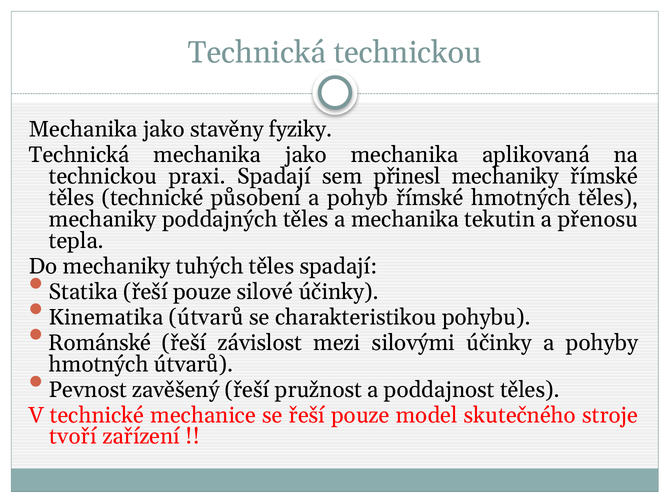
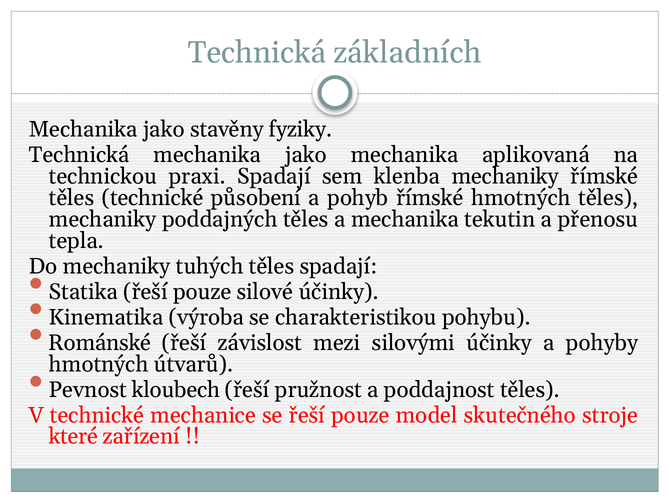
Technická technickou: technickou -> základních
přinesl: přinesl -> klenba
Kinematika útvarů: útvarů -> výroba
zavěšený: zavěšený -> kloubech
tvoří: tvoří -> které
